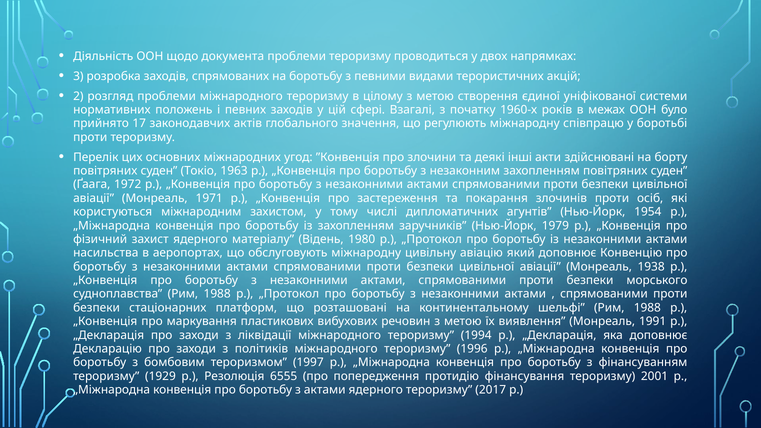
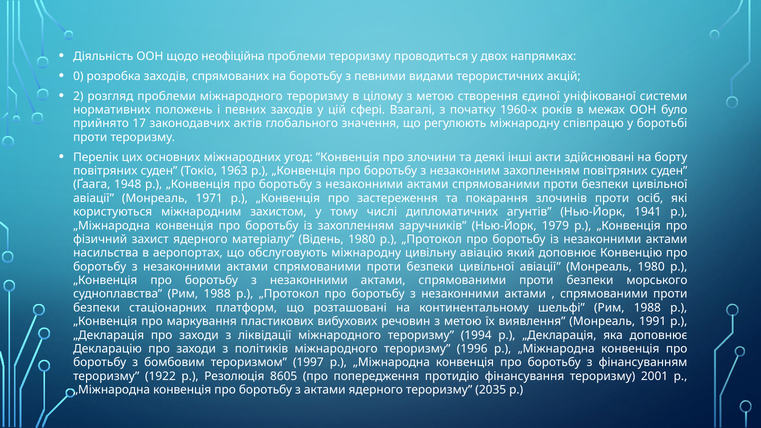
документа: документа -> неофіційна
3: 3 -> 0
1972: 1972 -> 1948
1954: 1954 -> 1941
Монреаль 1938: 1938 -> 1980
1929: 1929 -> 1922
6555: 6555 -> 8605
2017: 2017 -> 2035
